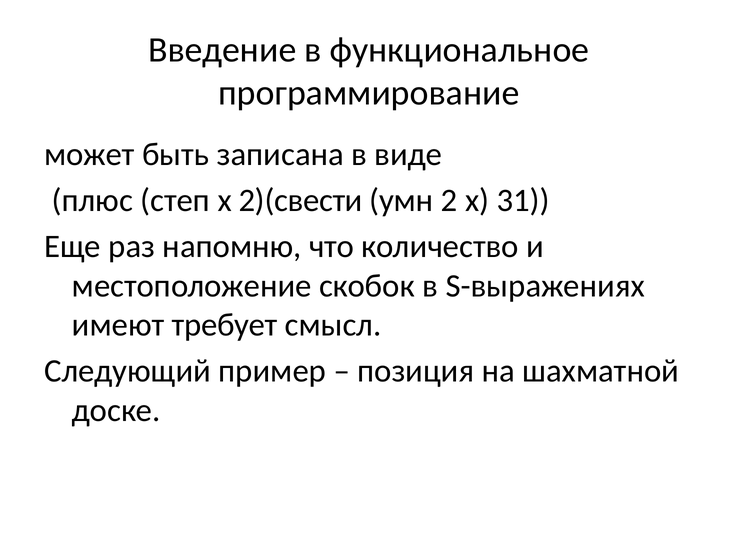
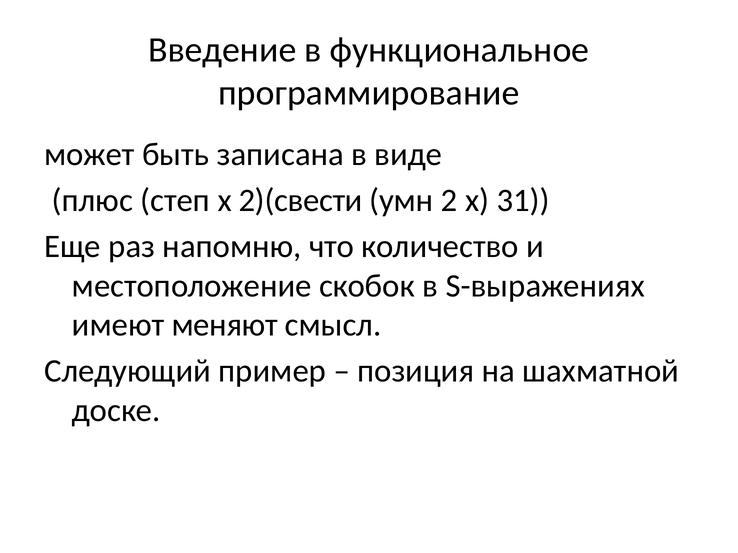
требует: требует -> меняют
